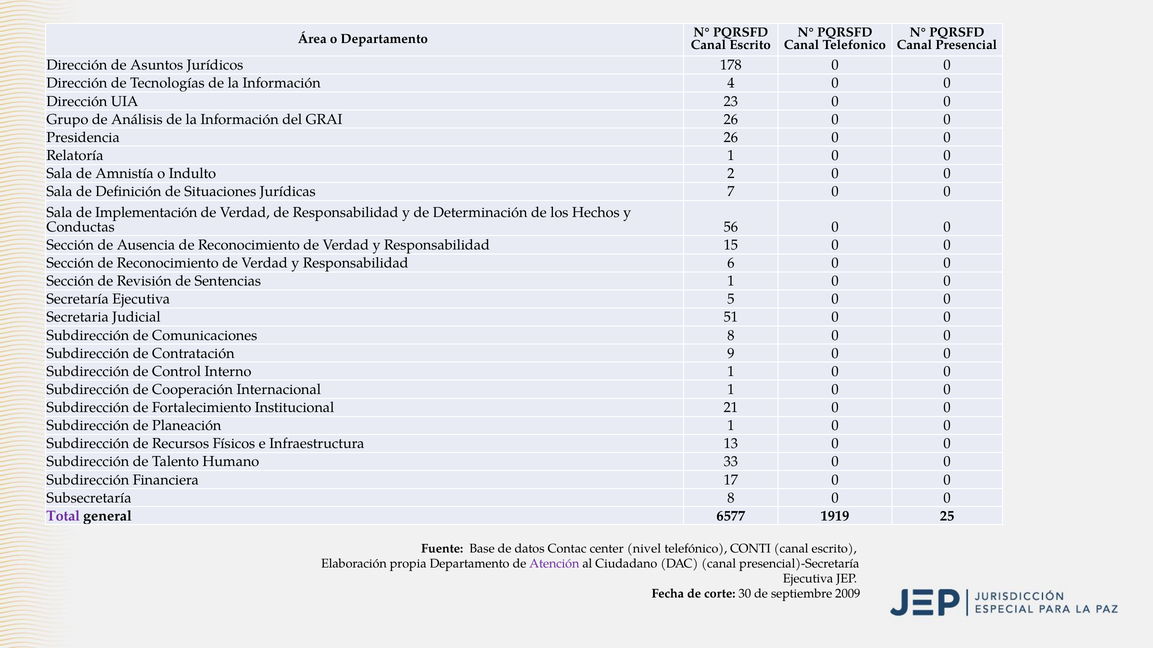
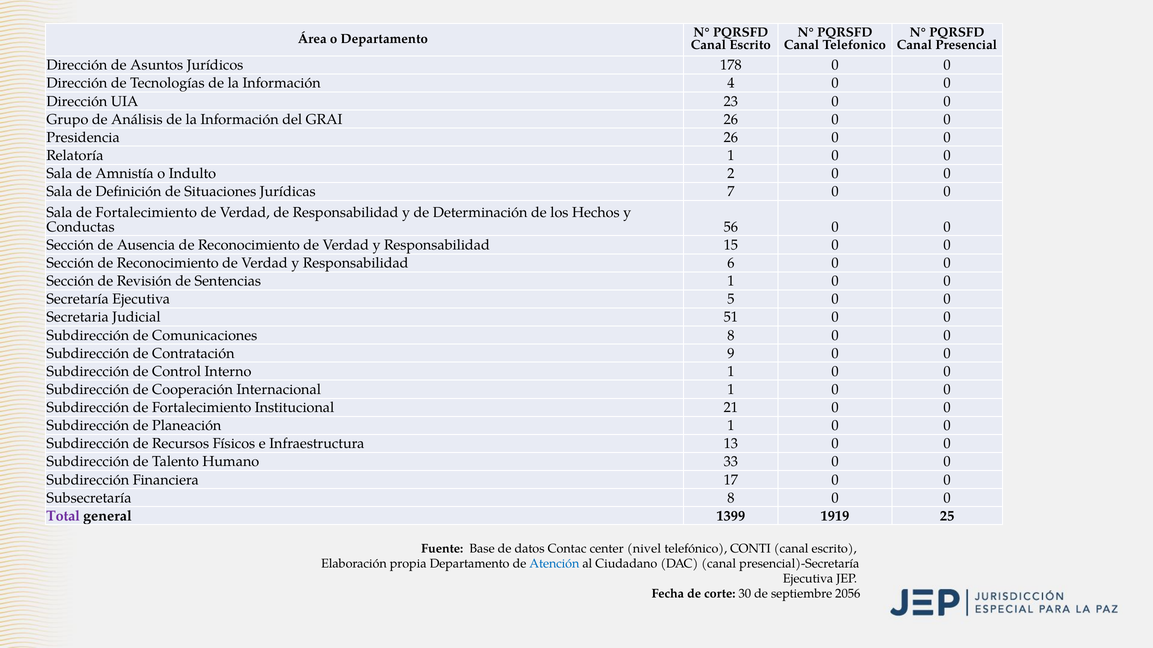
Sala de Implementación: Implementación -> Fortalecimiento
6577: 6577 -> 1399
Atención colour: purple -> blue
2009: 2009 -> 2056
